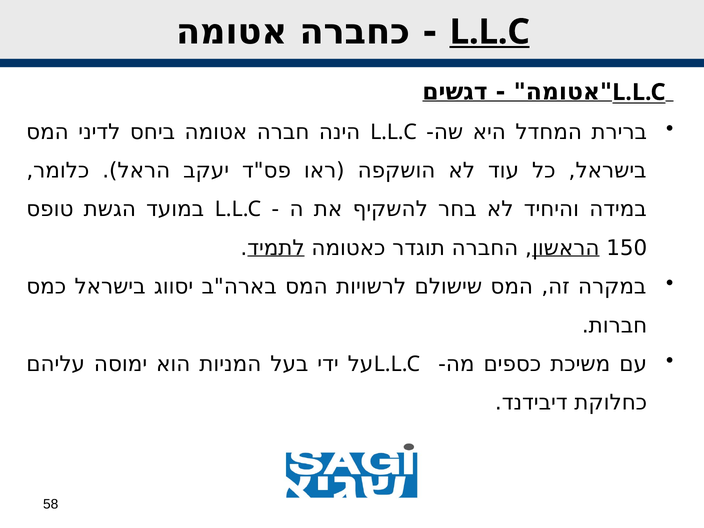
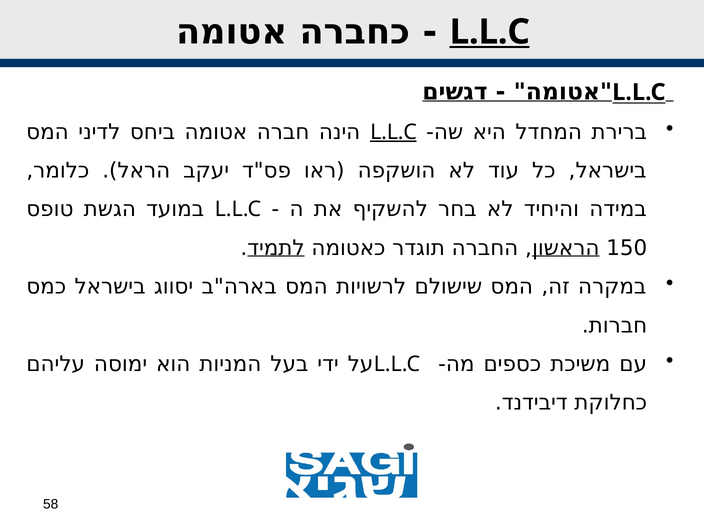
L.L.C at (394, 132) underline: none -> present
